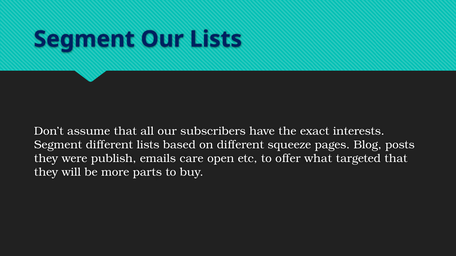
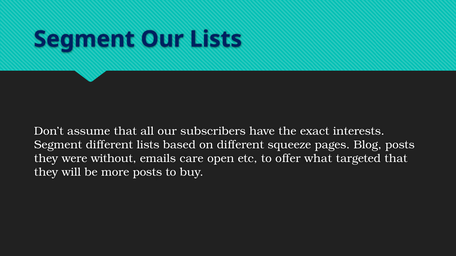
publish: publish -> without
more parts: parts -> posts
